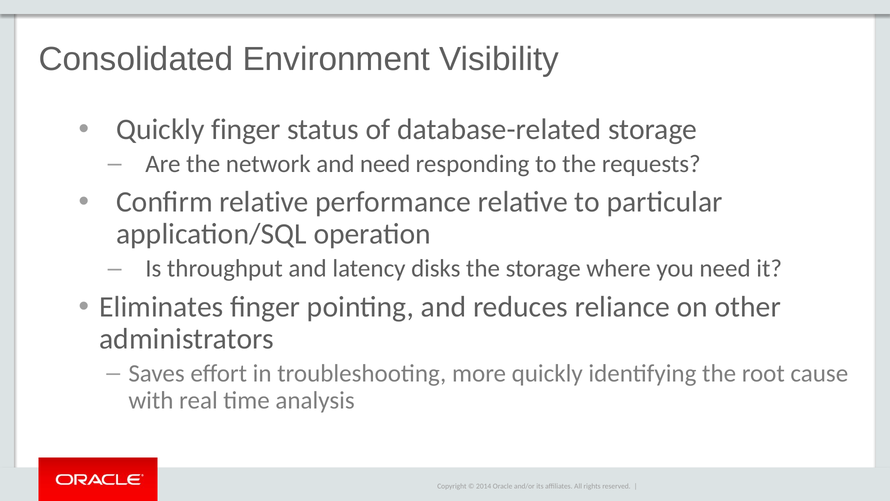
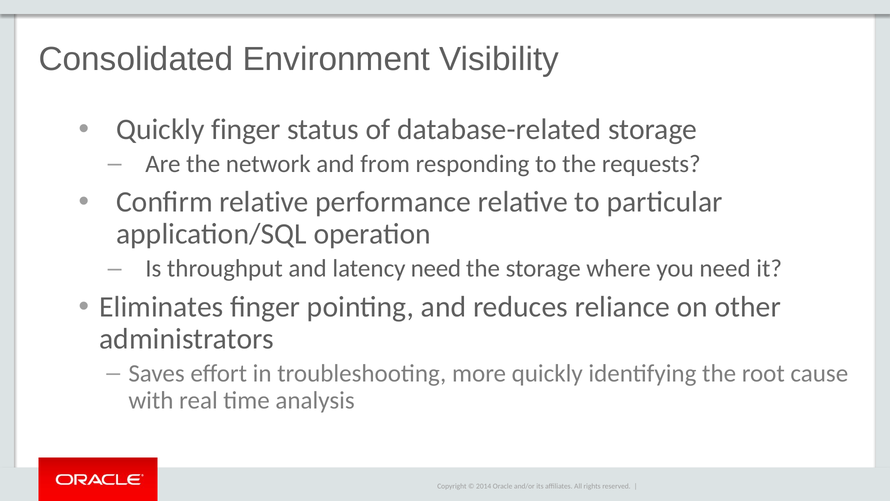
and need: need -> from
latency disks: disks -> need
